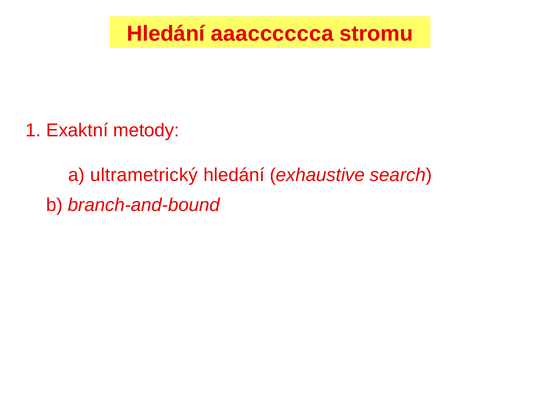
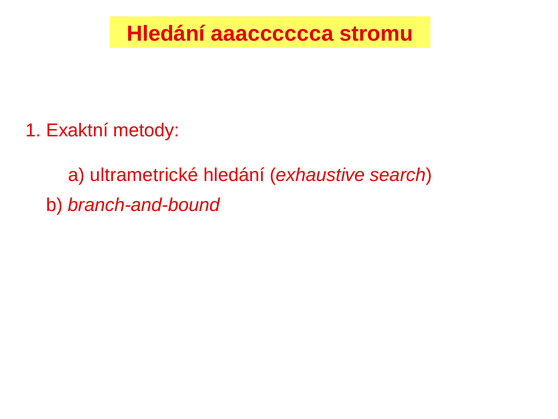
ultrametrický: ultrametrický -> ultrametrické
